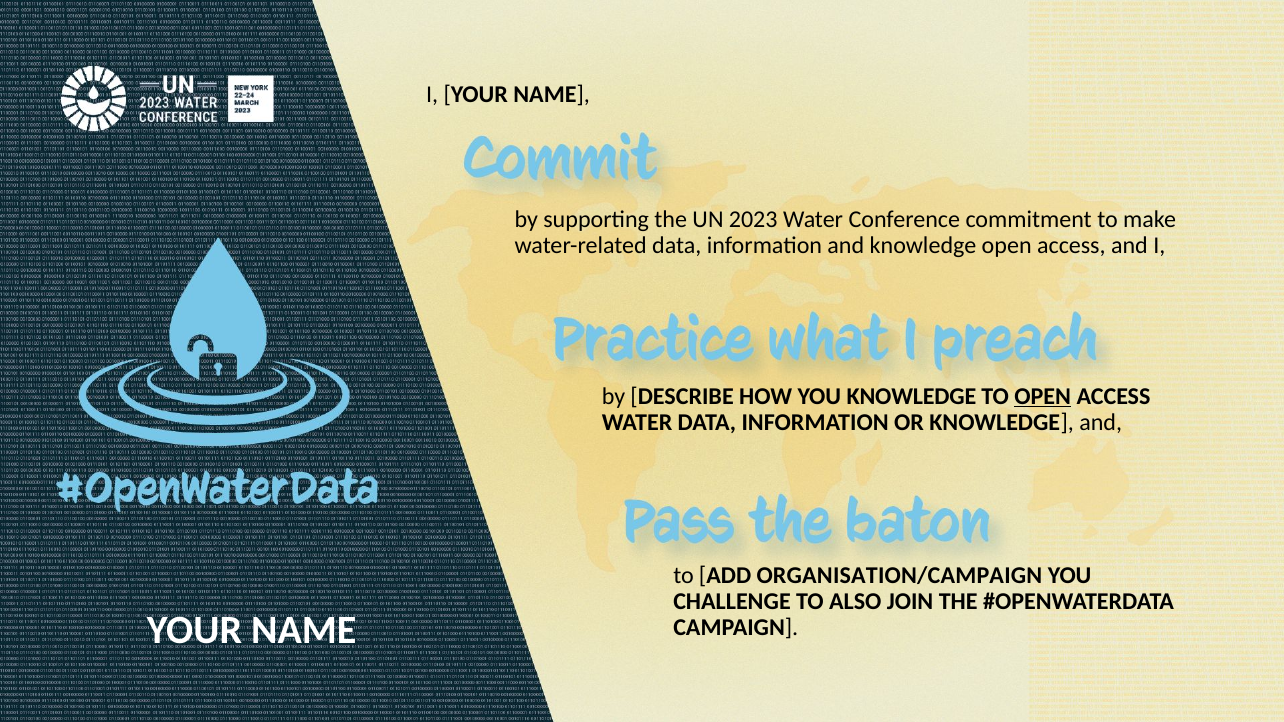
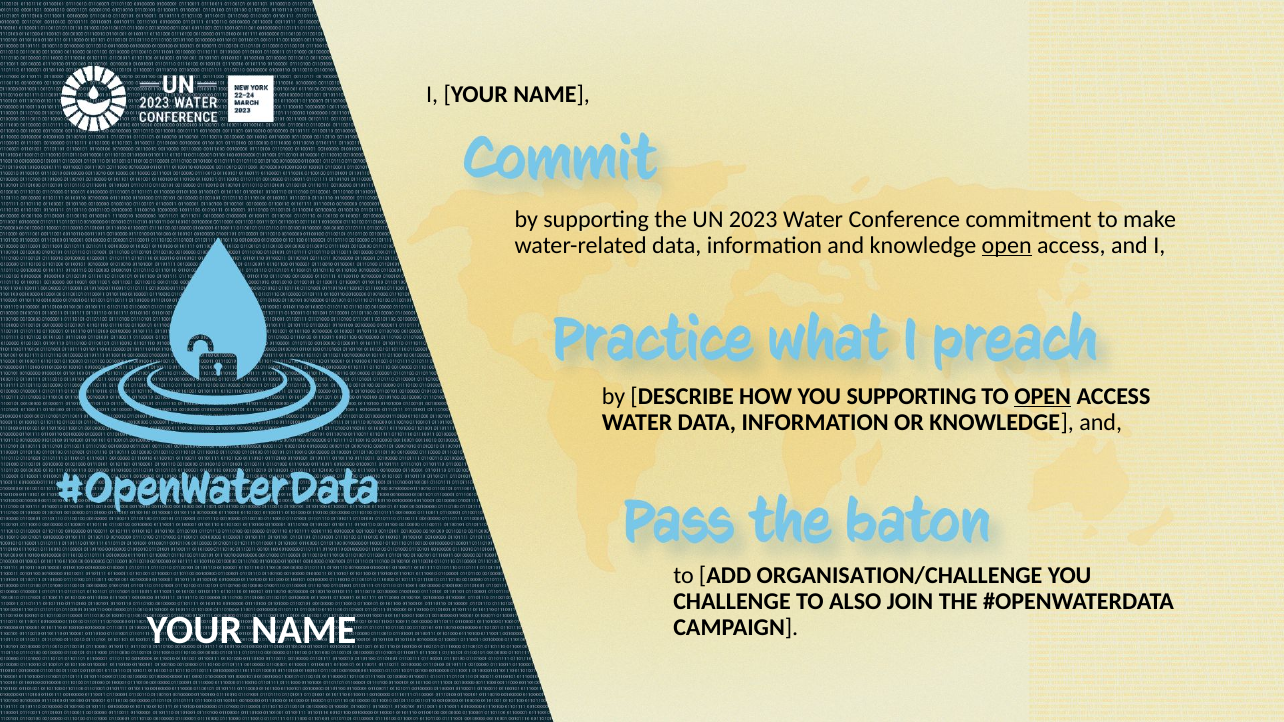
open at (1007, 245) underline: none -> present
YOU KNOWLEDGE: KNOWLEDGE -> SUPPORTING
ORGANISATION/CAMPAIGN: ORGANISATION/CAMPAIGN -> ORGANISATION/CHALLENGE
